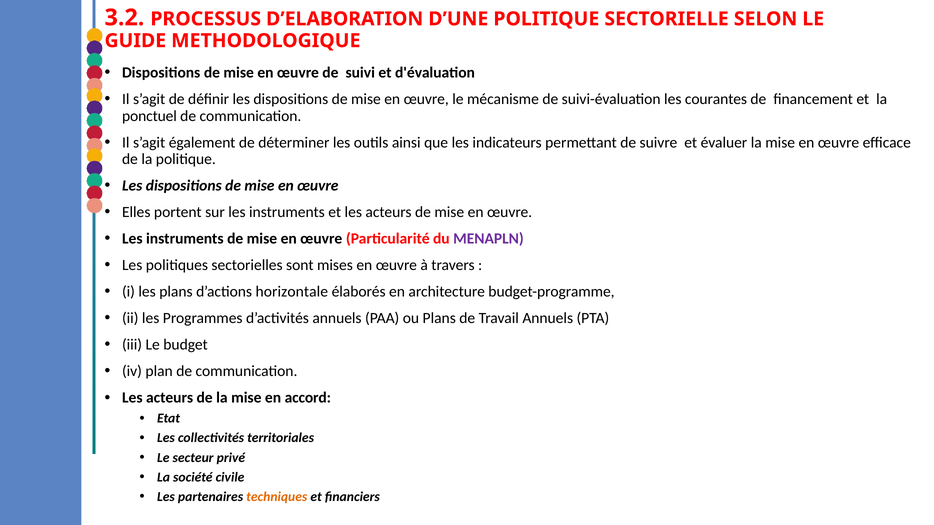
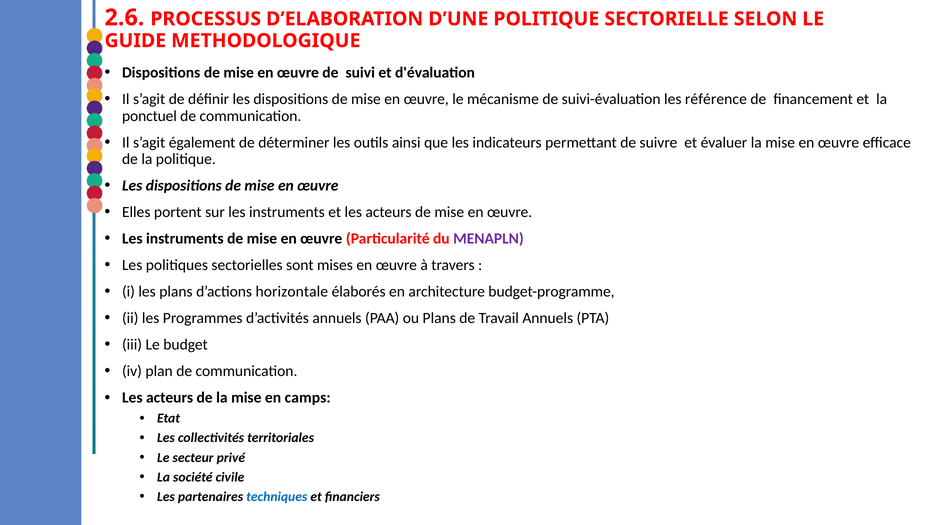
3.2: 3.2 -> 2.6
courantes: courantes -> référence
accord: accord -> camps
techniques colour: orange -> blue
